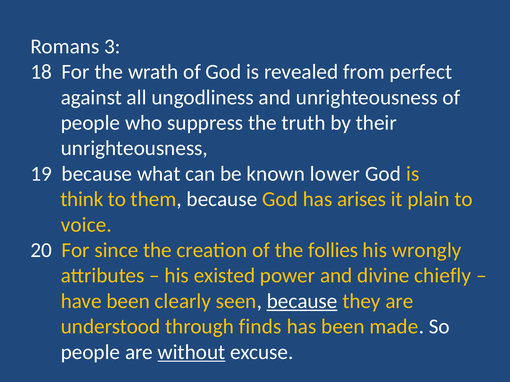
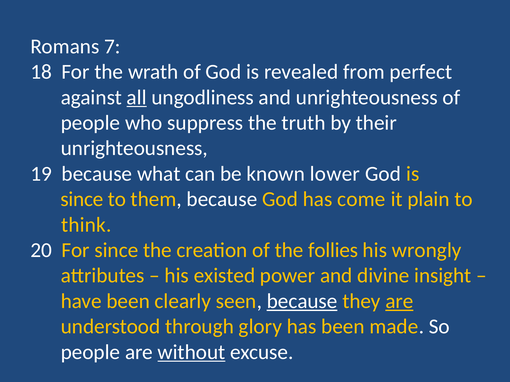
3: 3 -> 7
all underline: none -> present
think at (82, 199): think -> since
arises: arises -> come
voice: voice -> think
chiefly: chiefly -> insight
are at (399, 301) underline: none -> present
finds: finds -> glory
